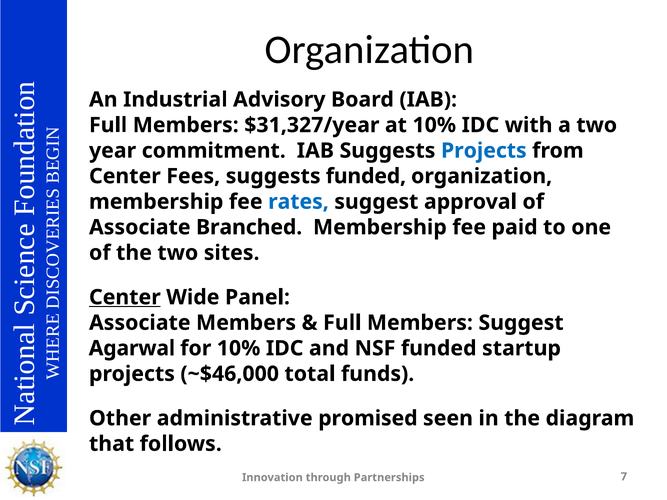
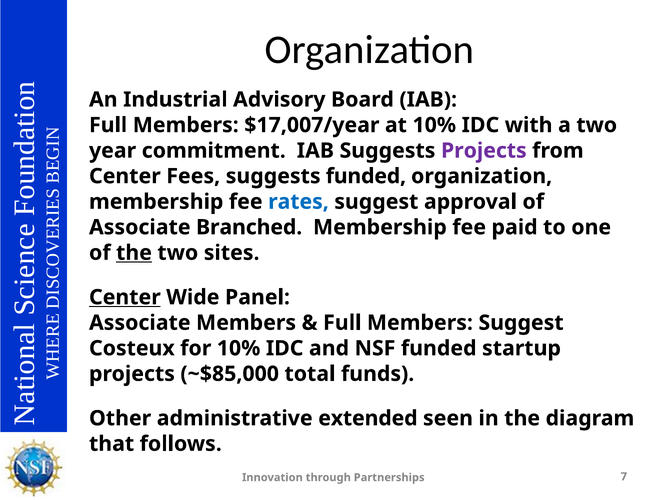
$31,327/year: $31,327/year -> $17,007/year
Projects at (484, 151) colour: blue -> purple
the at (134, 253) underline: none -> present
Agarwal: Agarwal -> Costeux
~$46,000: ~$46,000 -> ~$85,000
promised: promised -> extended
